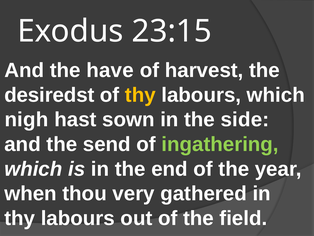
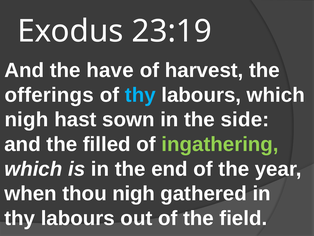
23:15: 23:15 -> 23:19
desiredst: desiredst -> offerings
thy at (140, 95) colour: yellow -> light blue
send: send -> filled
thou very: very -> nigh
